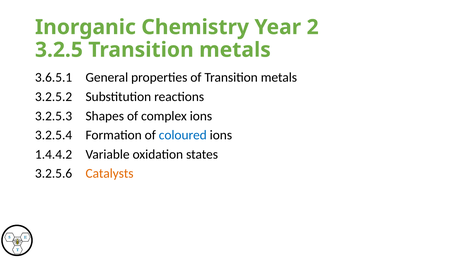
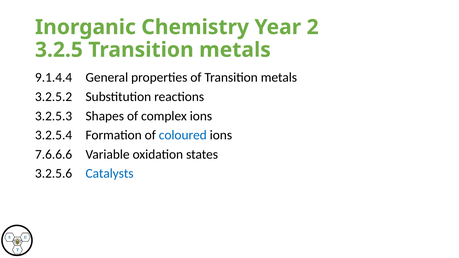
3.6.5.1: 3.6.5.1 -> 9.1.4.4
1.4.4.2: 1.4.4.2 -> 7.6.6.6
Catalysts colour: orange -> blue
